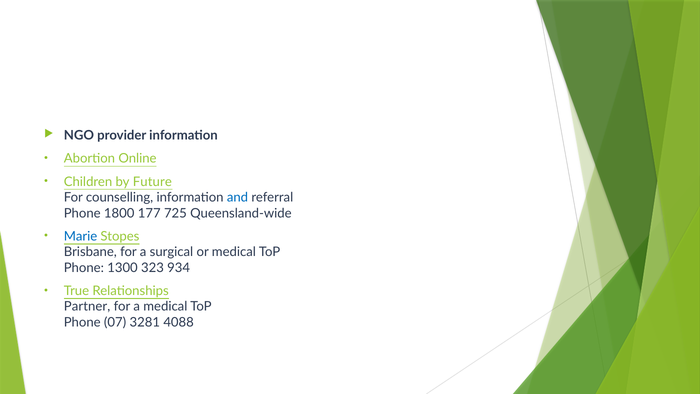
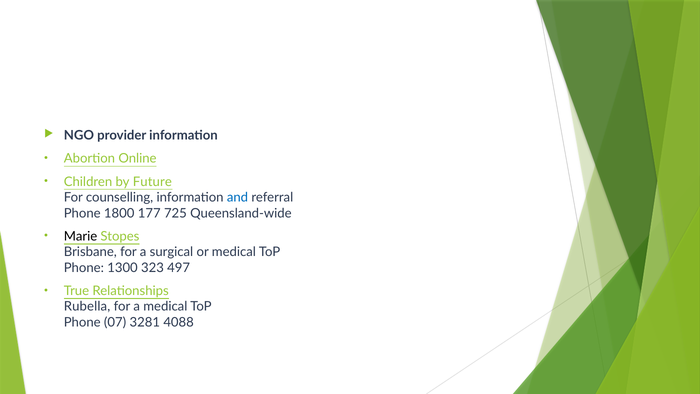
Marie colour: blue -> black
934: 934 -> 497
Partner: Partner -> Rubella
